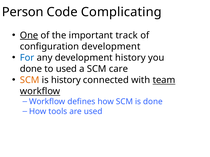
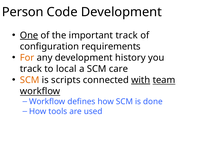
Code Complicating: Complicating -> Development
configuration development: development -> requirements
For colour: blue -> orange
done at (31, 69): done -> track
to used: used -> local
is history: history -> scripts
with underline: none -> present
